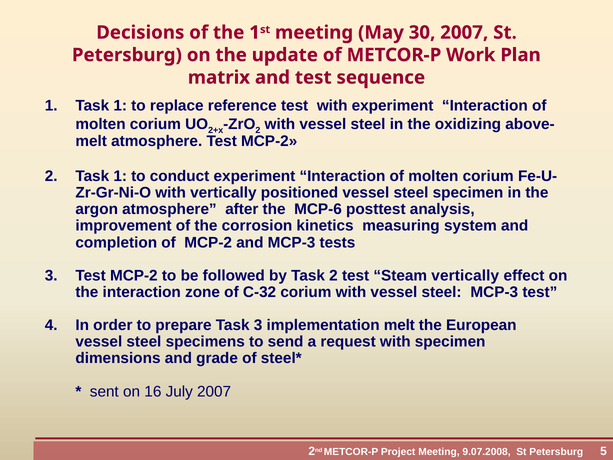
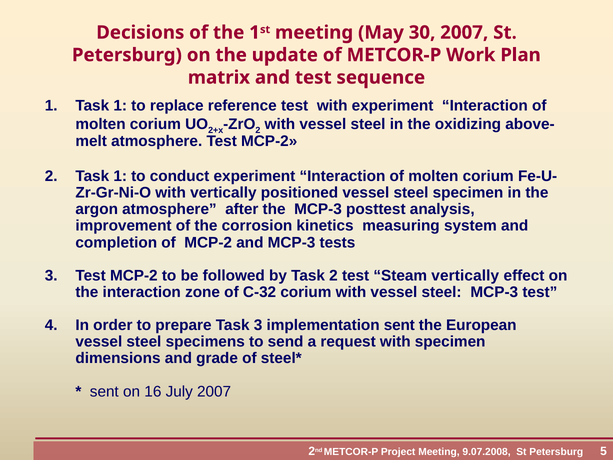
the МСР-6: МСР-6 -> МСР-3
implementation melt: melt -> sent
